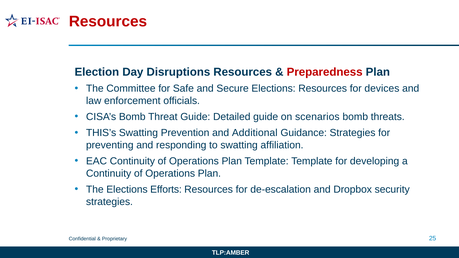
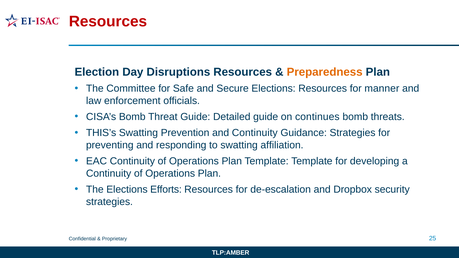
Preparedness colour: red -> orange
devices: devices -> manner
scenarios: scenarios -> continues
and Additional: Additional -> Continuity
